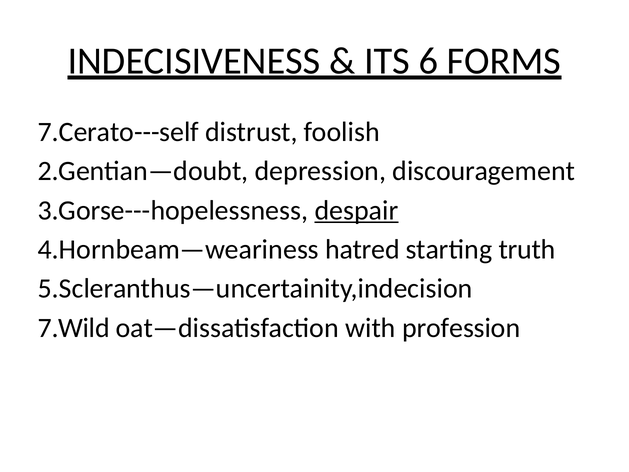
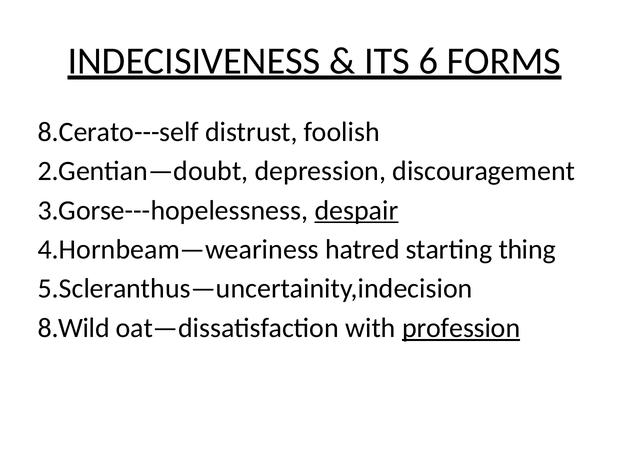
7.Cerato---self: 7.Cerato---self -> 8.Cerato---self
truth: truth -> thing
7.Wild: 7.Wild -> 8.Wild
profession underline: none -> present
